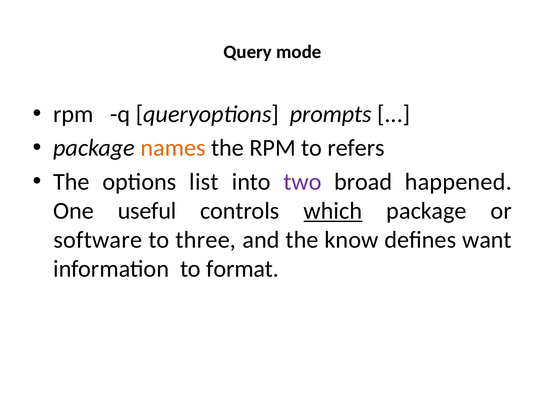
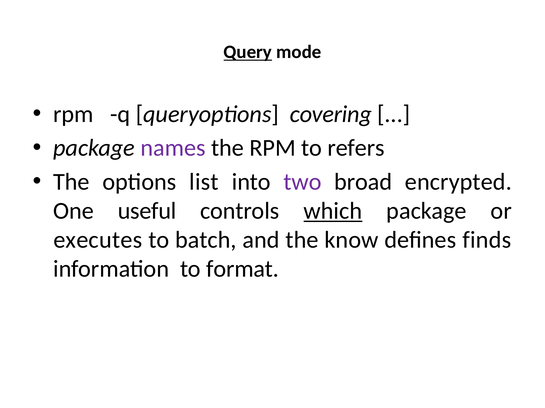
Query underline: none -> present
prompts: prompts -> covering
names colour: orange -> purple
happened: happened -> encrypted
software: software -> executes
three: three -> batch
want: want -> finds
